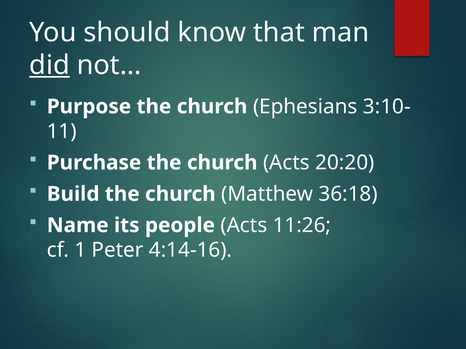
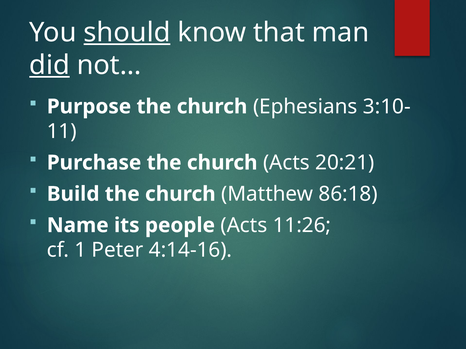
should underline: none -> present
20:20: 20:20 -> 20:21
36:18: 36:18 -> 86:18
